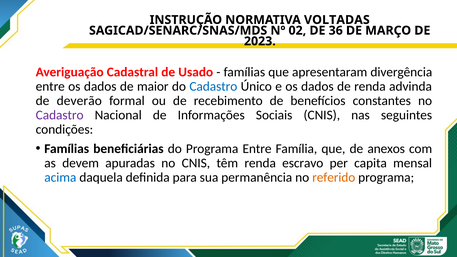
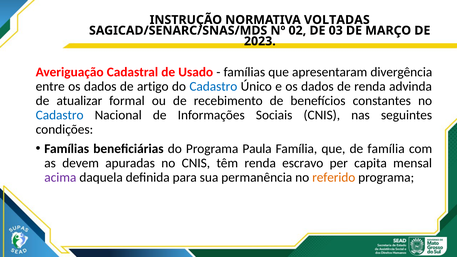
36: 36 -> 03
maior: maior -> artigo
deverão: deverão -> atualizar
Cadastro at (60, 115) colour: purple -> blue
Programa Entre: Entre -> Paula
de anexos: anexos -> família
acima colour: blue -> purple
